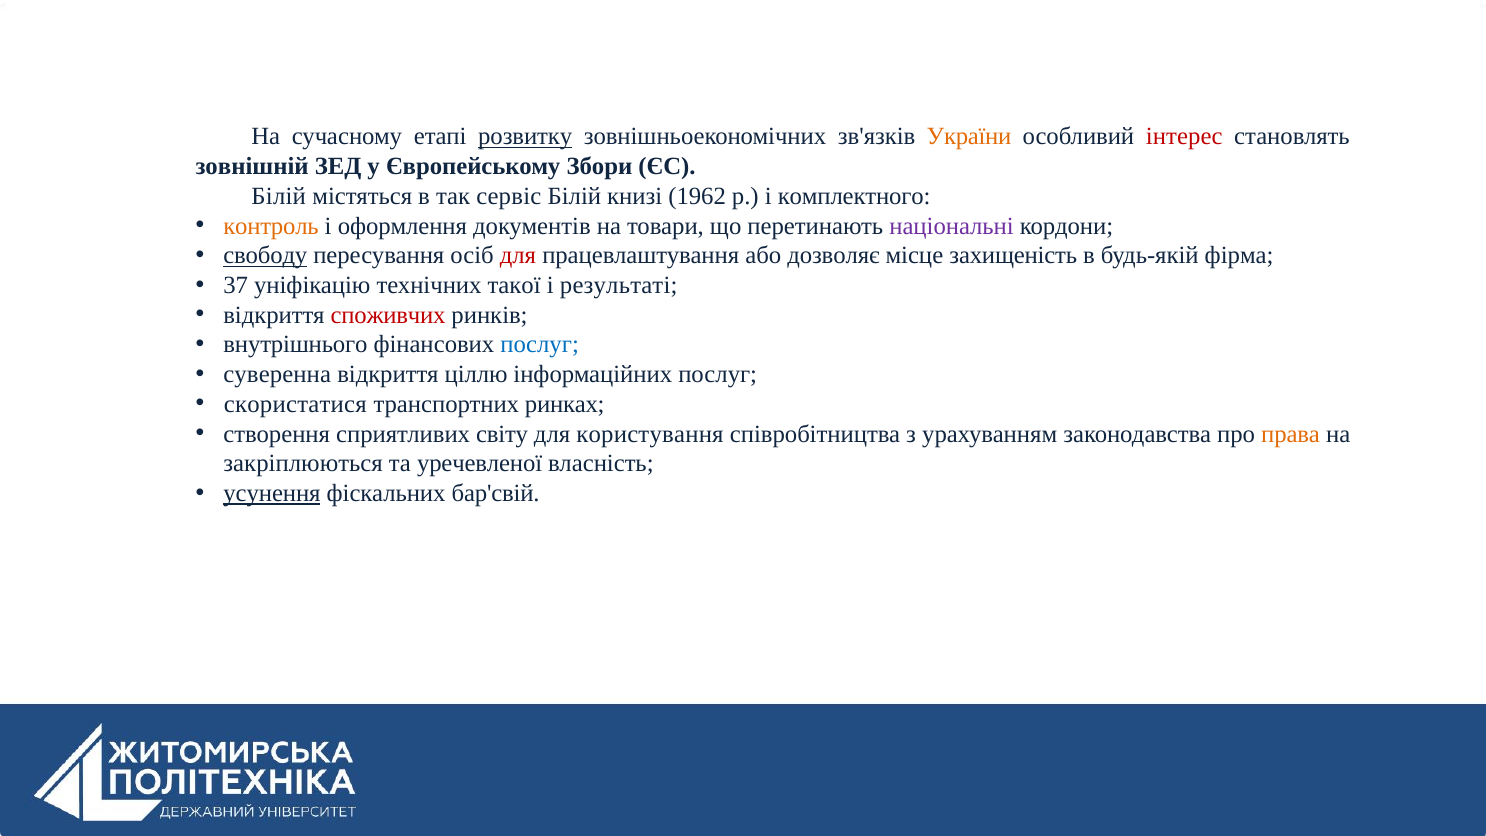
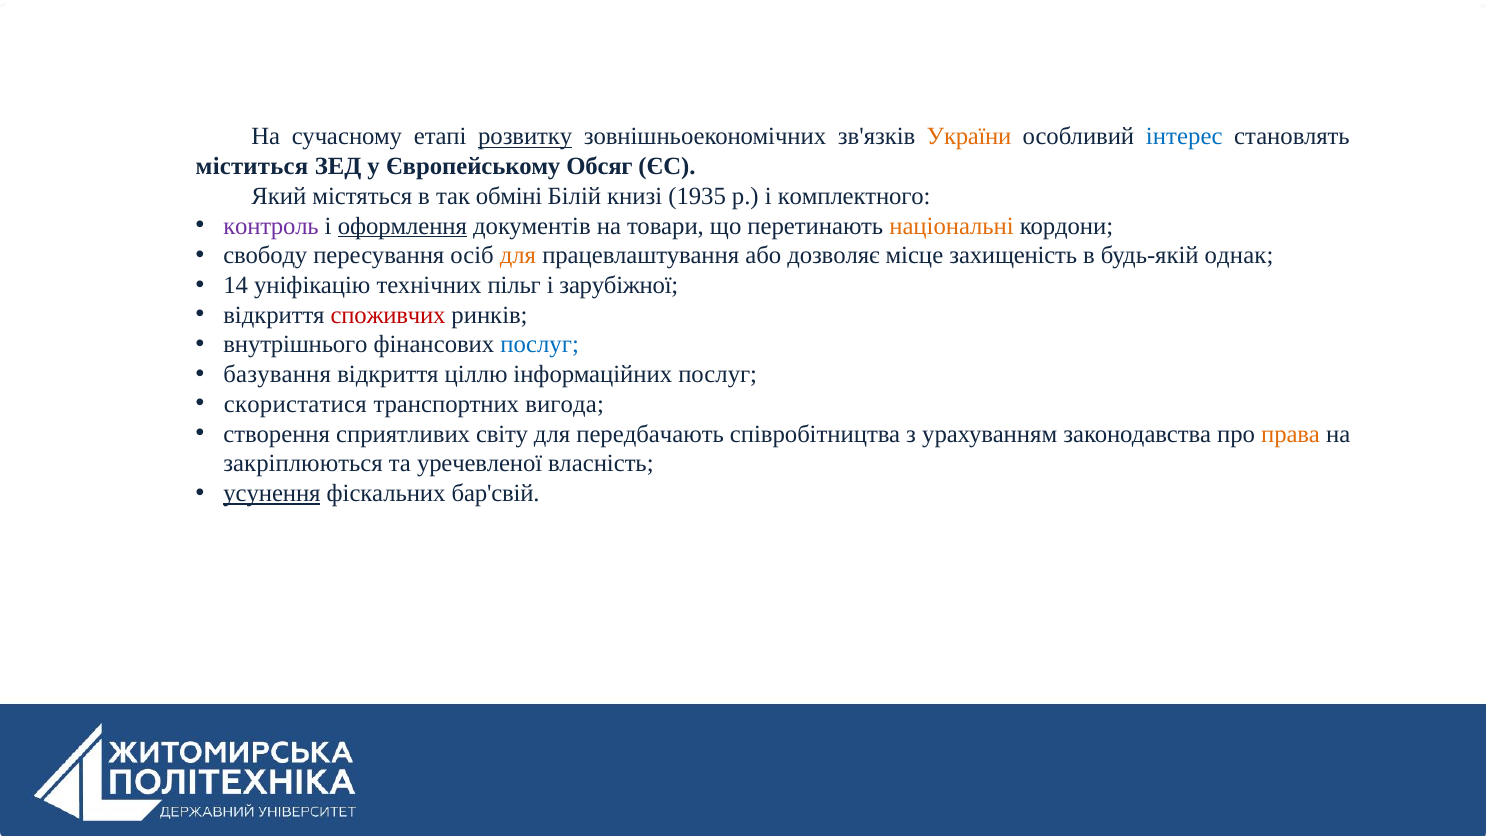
інтерес colour: red -> blue
зовнішній: зовнішній -> міститься
Збори: Збори -> Обсяг
Білій at (279, 196): Білій -> Який
сервіс: сервіс -> обміні
1962: 1962 -> 1935
контроль colour: orange -> purple
оформлення underline: none -> present
національні colour: purple -> orange
свободу underline: present -> none
для at (518, 256) colour: red -> orange
фірма: фірма -> однак
37: 37 -> 14
такої: такої -> пільг
результаті: результаті -> зарубіжної
суверенна: суверенна -> базування
ринках: ринках -> вигода
користування: користування -> передбачають
